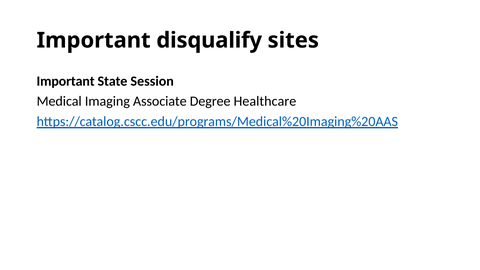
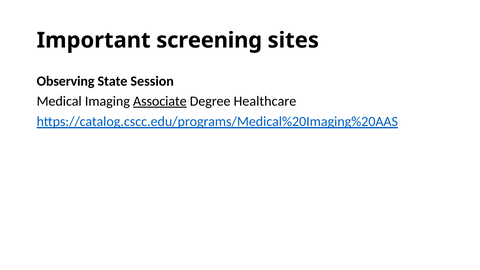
disqualify: disqualify -> screening
Important at (66, 81): Important -> Observing
Associate underline: none -> present
